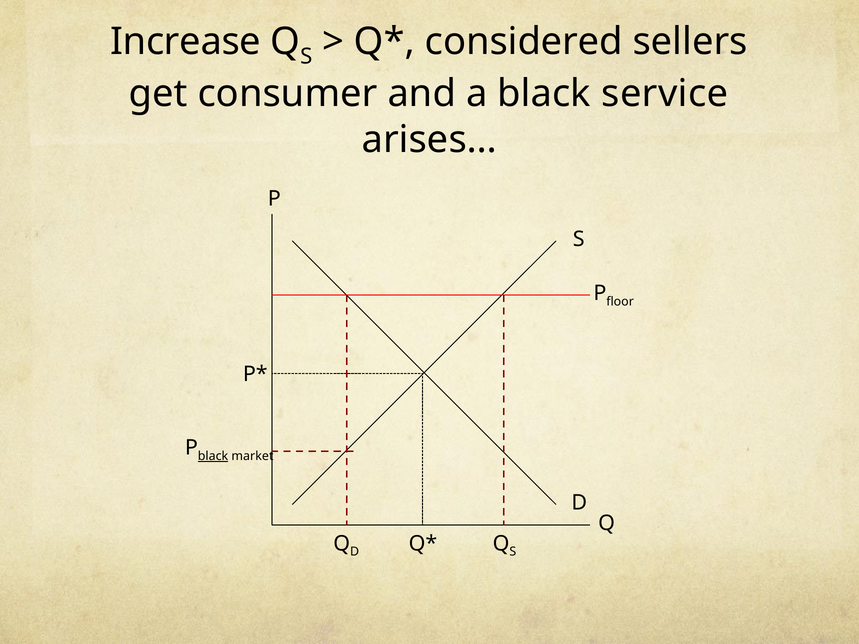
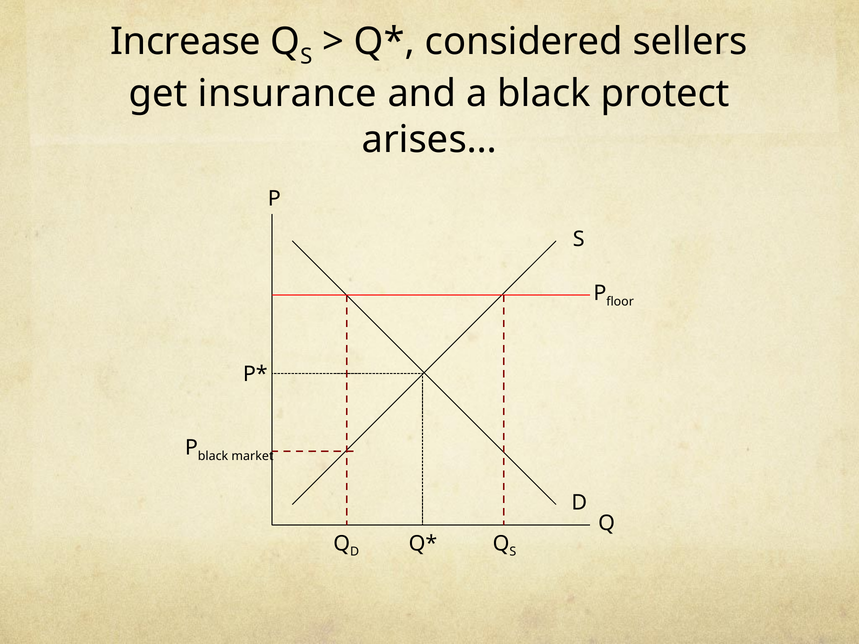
consumer: consumer -> insurance
service: service -> protect
black at (213, 456) underline: present -> none
